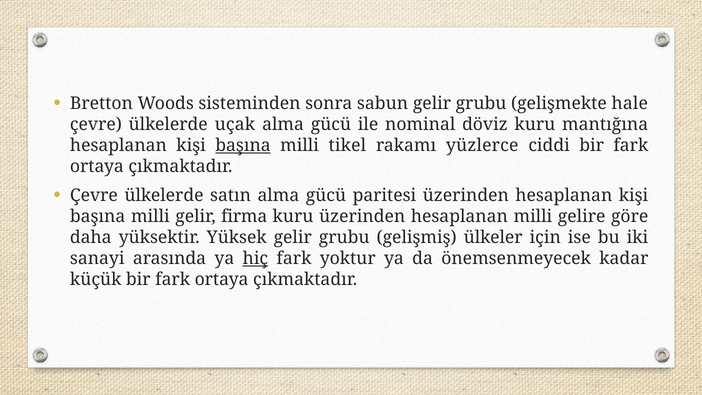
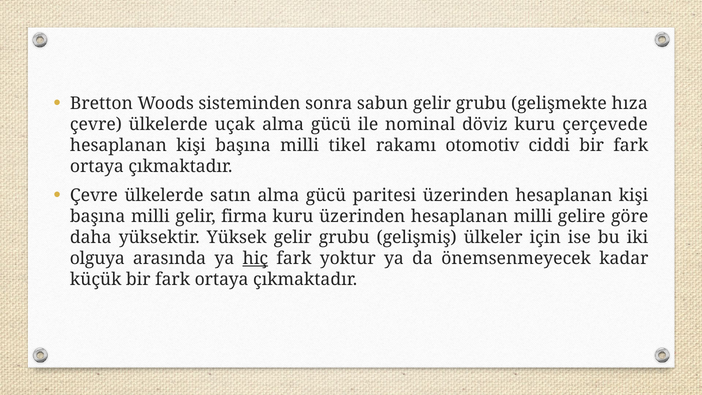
hale: hale -> hıza
mantığına: mantığına -> çerçevede
başına at (243, 145) underline: present -> none
yüzlerce: yüzlerce -> otomotiv
sanayi: sanayi -> olguya
